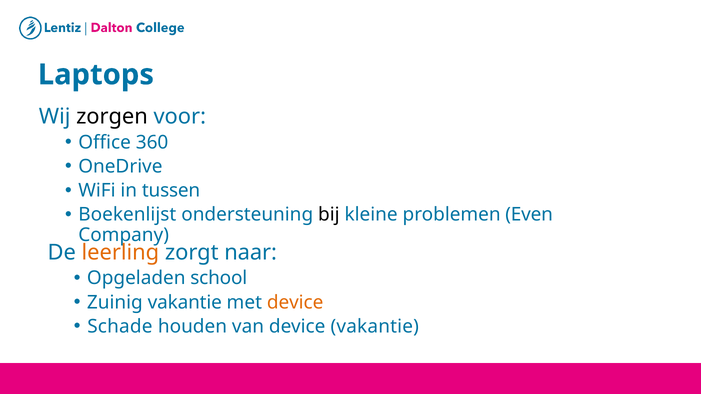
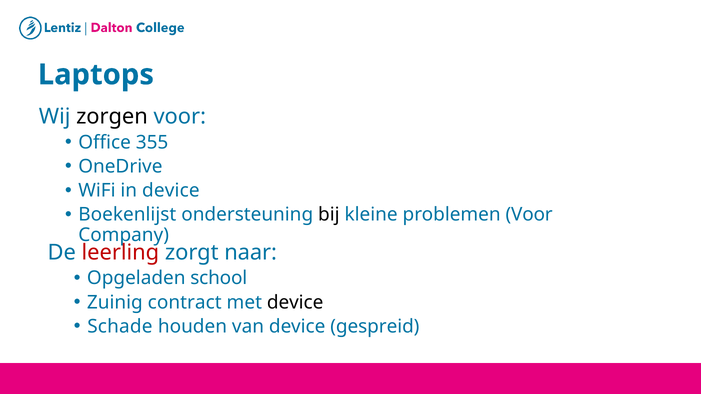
360: 360 -> 355
in tussen: tussen -> device
problemen Even: Even -> Voor
leerling colour: orange -> red
Zuinig vakantie: vakantie -> contract
device at (295, 302) colour: orange -> black
device vakantie: vakantie -> gespreid
